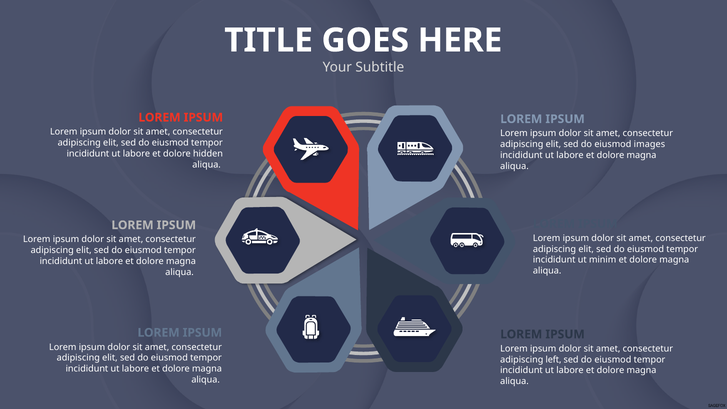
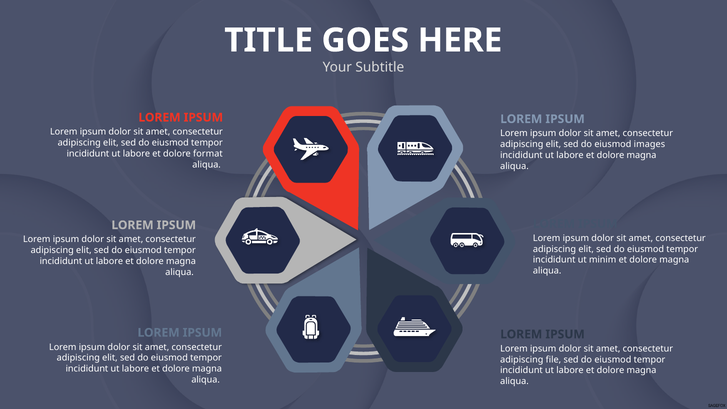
hidden: hidden -> format
left: left -> file
